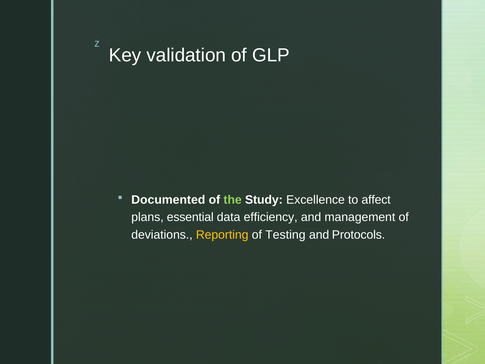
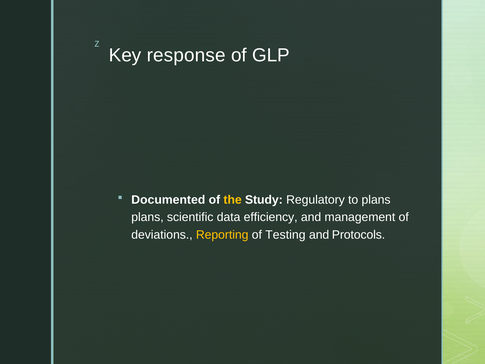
validation: validation -> response
the colour: light green -> yellow
Excellence: Excellence -> Regulatory
to affect: affect -> plans
essential: essential -> scientific
